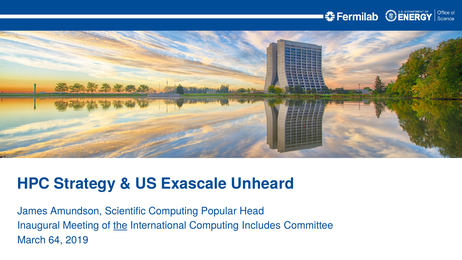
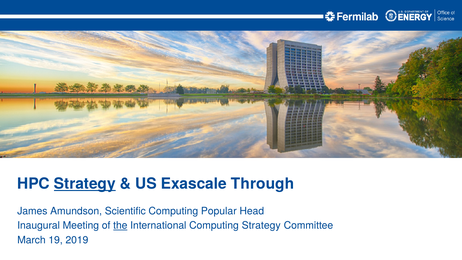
Strategy at (85, 184) underline: none -> present
Unheard: Unheard -> Through
Computing Includes: Includes -> Strategy
64: 64 -> 19
